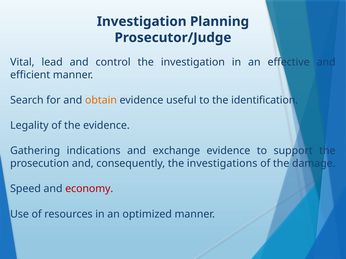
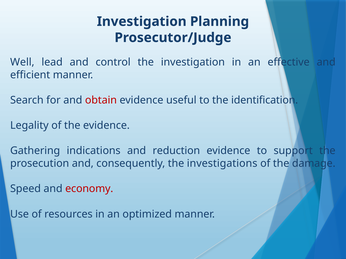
Vital: Vital -> Well
obtain colour: orange -> red
exchange: exchange -> reduction
